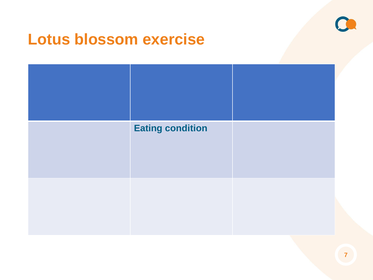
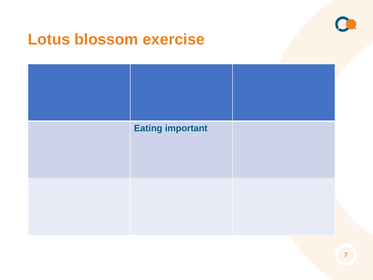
condition: condition -> important
